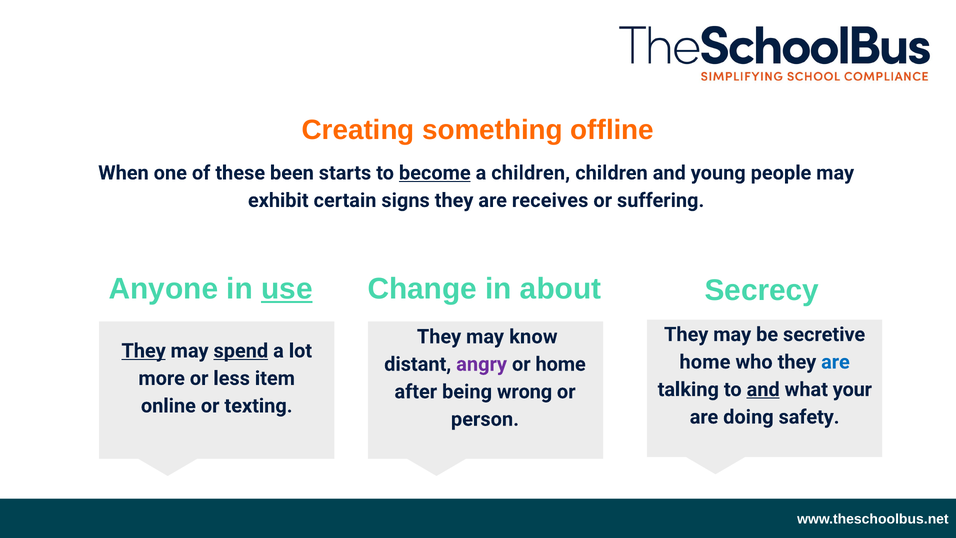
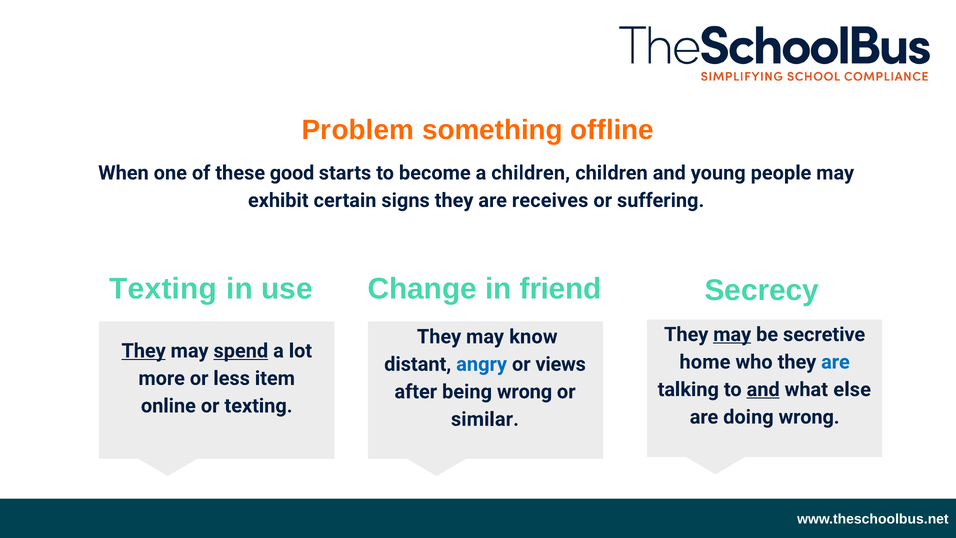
Creating: Creating -> Problem
been: been -> good
become underline: present -> none
Anyone at (163, 289): Anyone -> Texting
use underline: present -> none
about: about -> friend
may at (732, 334) underline: none -> present
angry colour: purple -> blue
or home: home -> views
your: your -> else
doing safety: safety -> wrong
person: person -> similar
